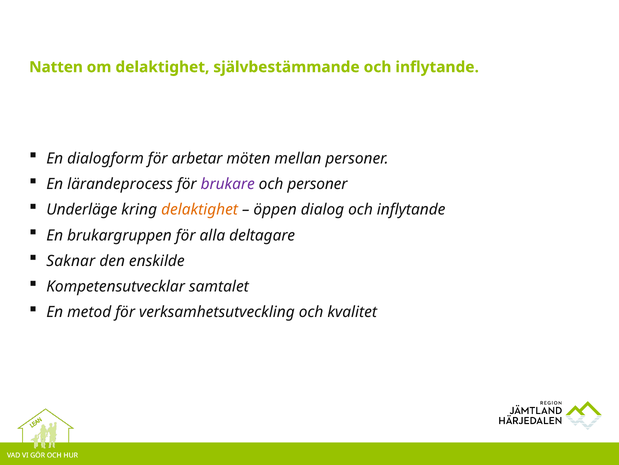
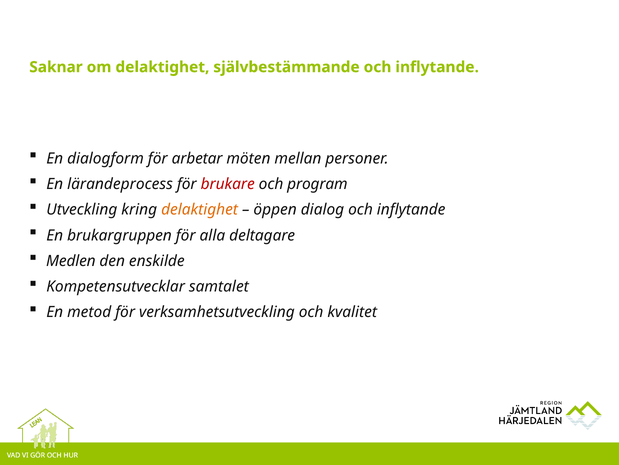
Natten: Natten -> Saknar
brukare colour: purple -> red
och personer: personer -> program
Underläge: Underläge -> Utveckling
Saknar: Saknar -> Medlen
